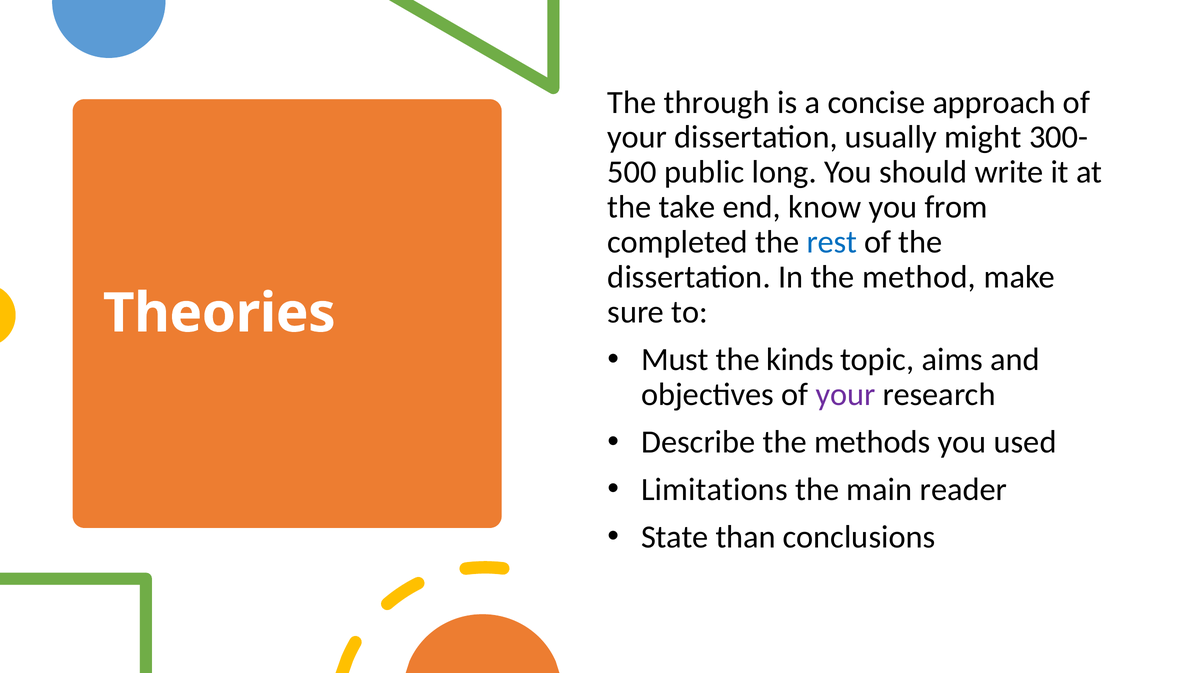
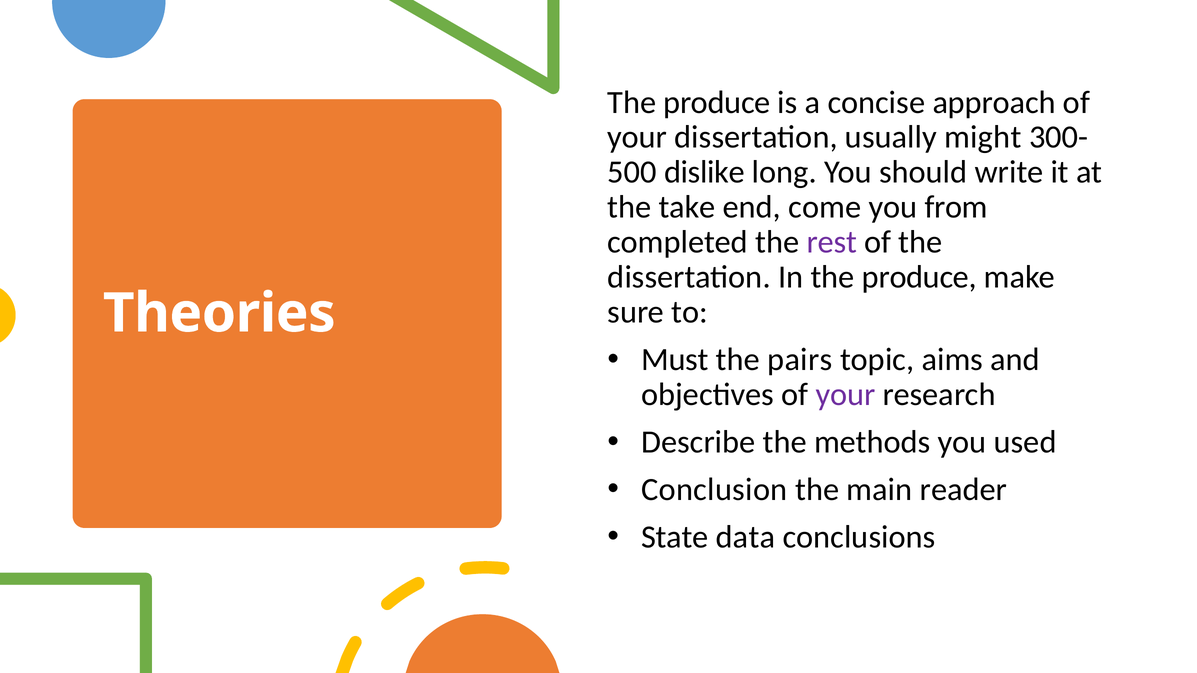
through at (717, 102): through -> produce
public: public -> dislike
know: know -> come
rest colour: blue -> purple
In the method: method -> produce
kinds: kinds -> pairs
Limitations: Limitations -> Conclusion
than: than -> data
